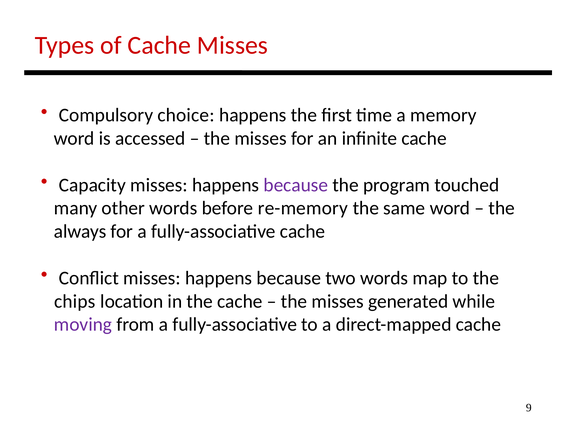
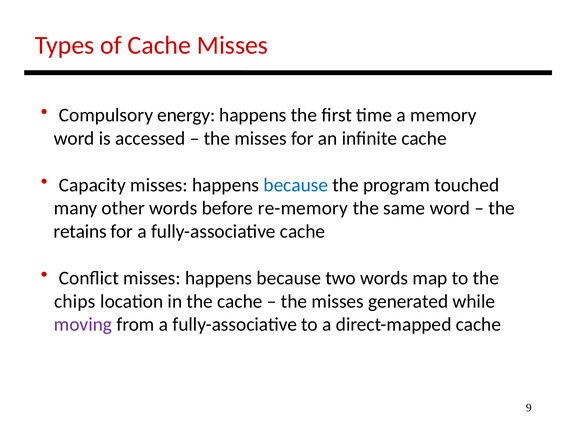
choice: choice -> energy
because at (296, 185) colour: purple -> blue
always: always -> retains
